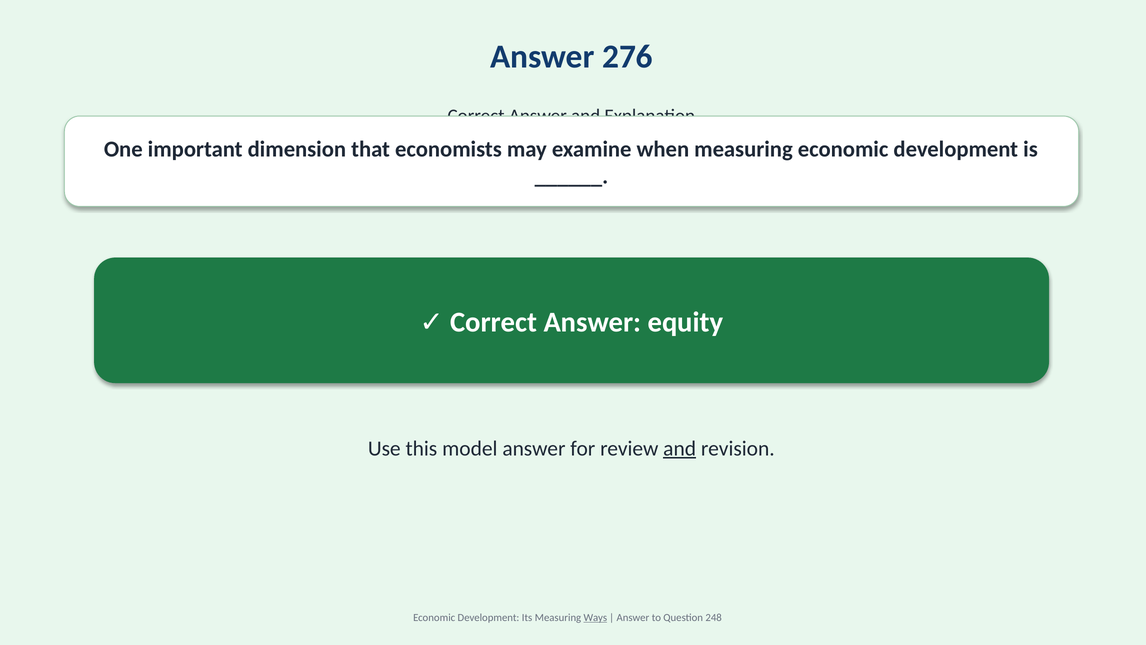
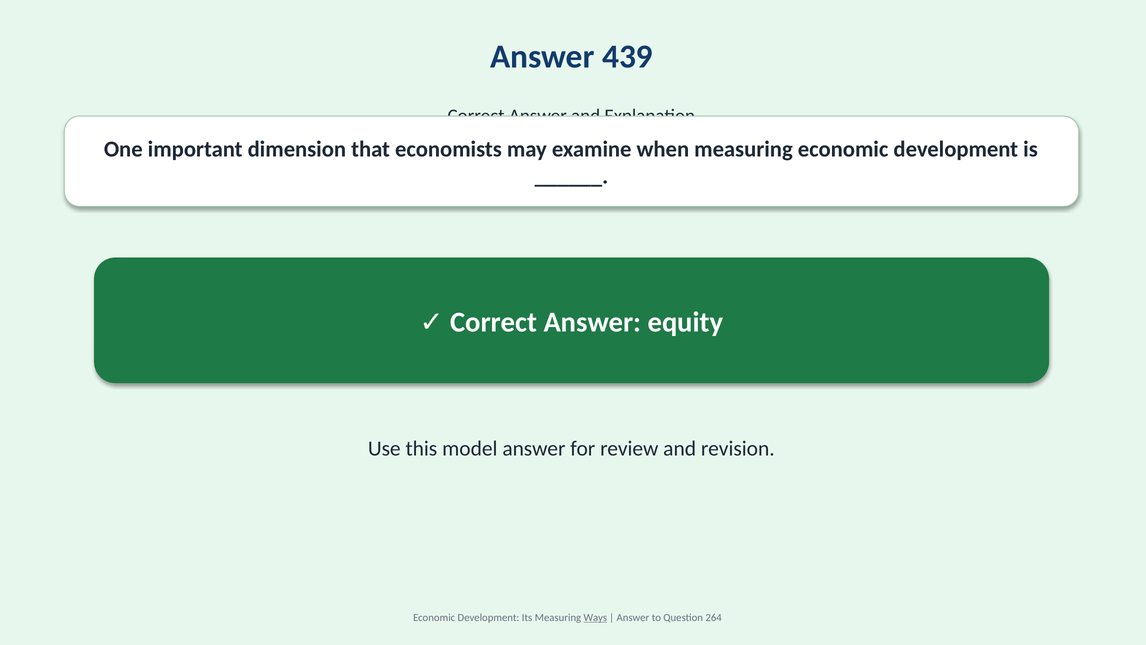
276: 276 -> 439
and at (680, 448) underline: present -> none
248: 248 -> 264
